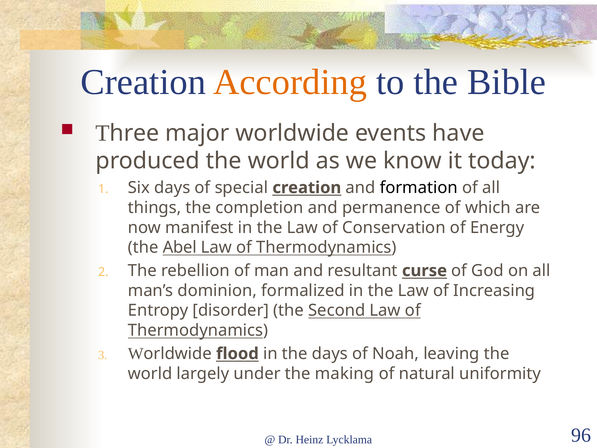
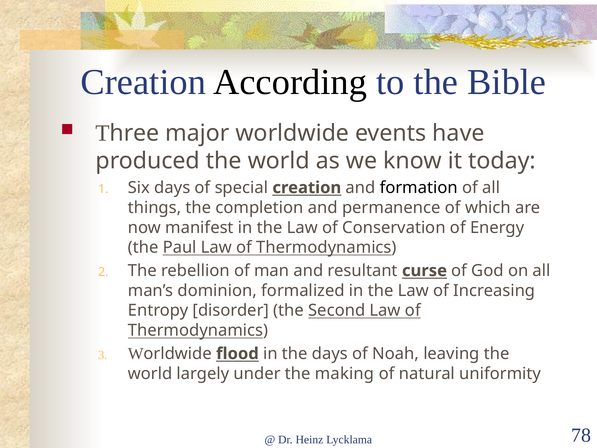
According colour: orange -> black
Abel: Abel -> Paul
96: 96 -> 78
